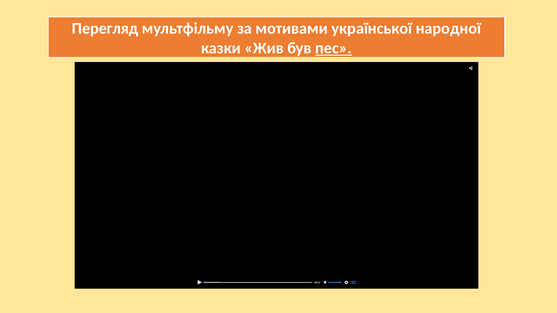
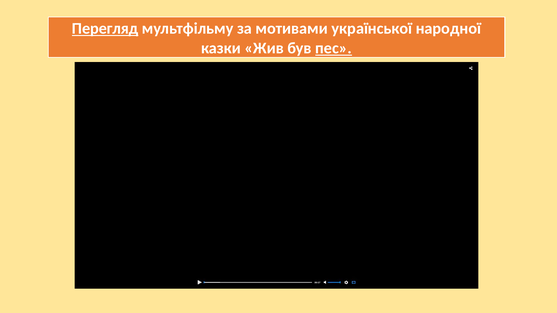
Перегляд underline: none -> present
